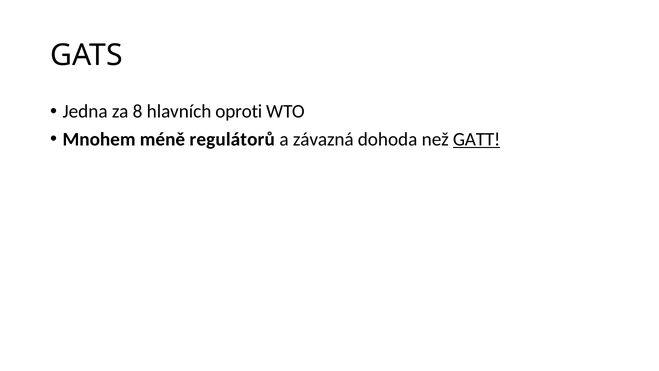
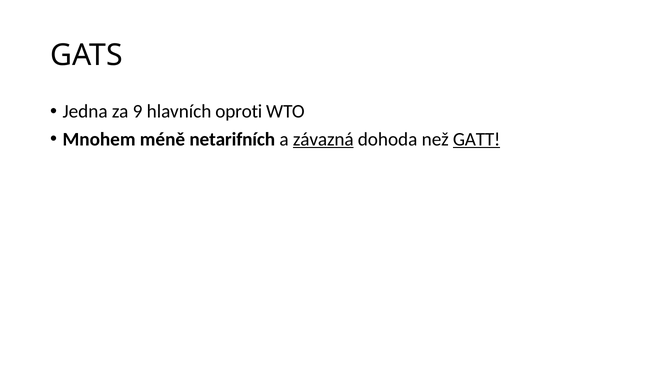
8: 8 -> 9
regulátorů: regulátorů -> netarifních
závazná underline: none -> present
